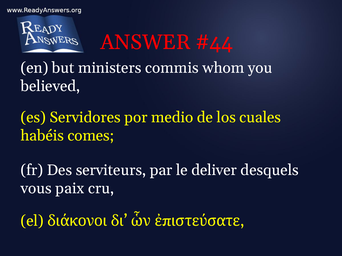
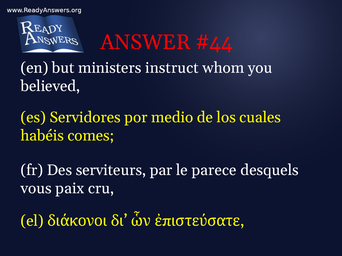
commis: commis -> instruct
deliver: deliver -> parece
